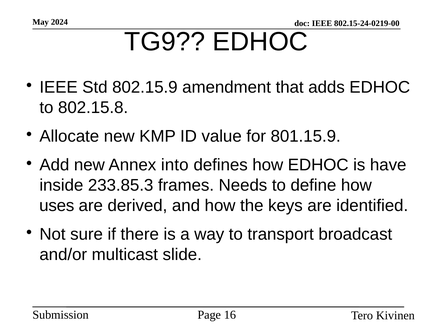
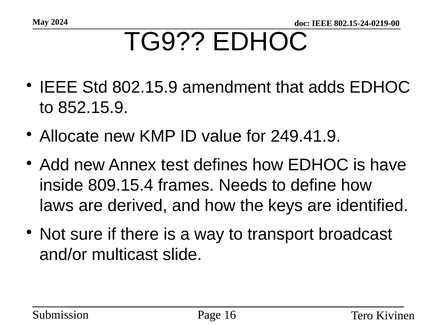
802.15.8: 802.15.8 -> 852.15.9
801.15.9: 801.15.9 -> 249.41.9
into: into -> test
233.85.3: 233.85.3 -> 809.15.4
uses: uses -> laws
